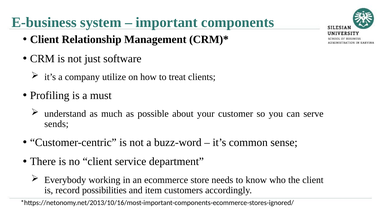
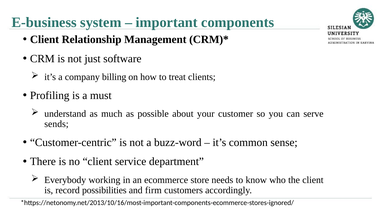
utilize: utilize -> billing
item: item -> firm
